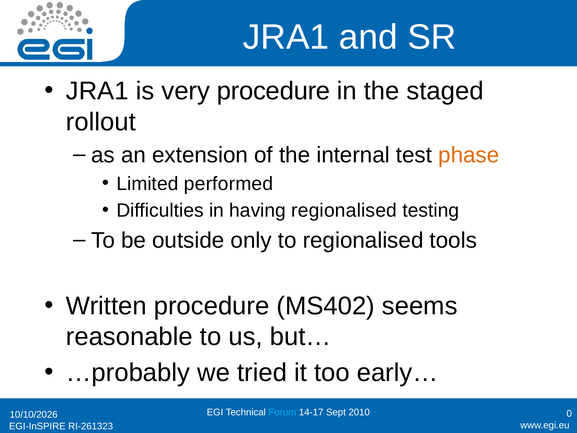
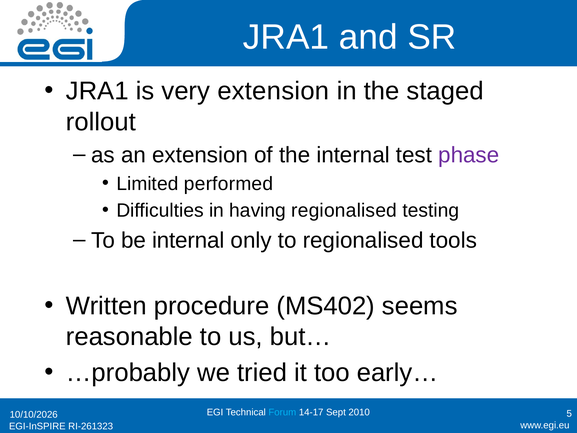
very procedure: procedure -> extension
phase colour: orange -> purple
be outside: outside -> internal
0: 0 -> 5
